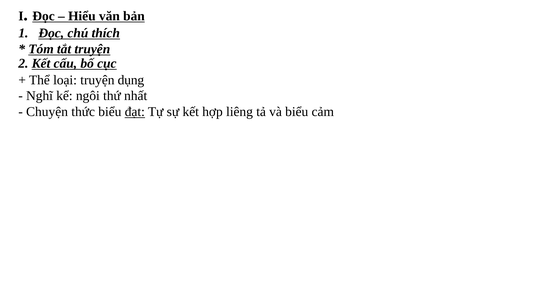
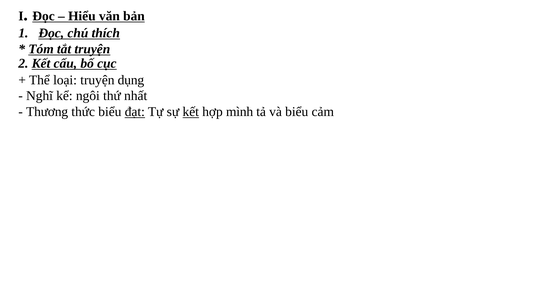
Chuyện: Chuyện -> Thương
kết at (191, 112) underline: none -> present
liêng: liêng -> mình
